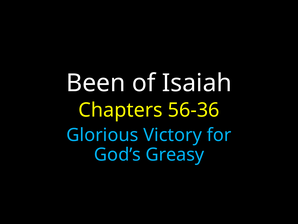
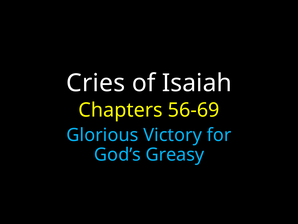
Been: Been -> Cries
56-36: 56-36 -> 56-69
